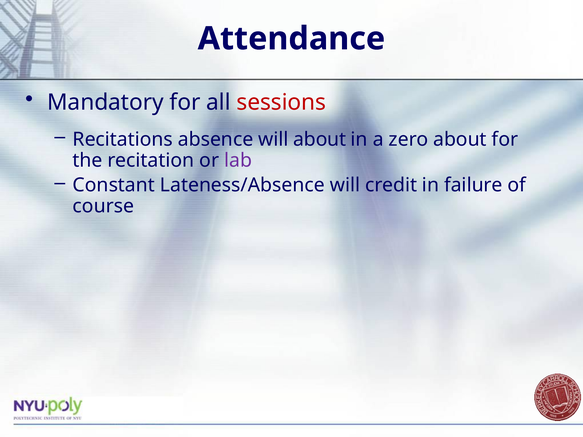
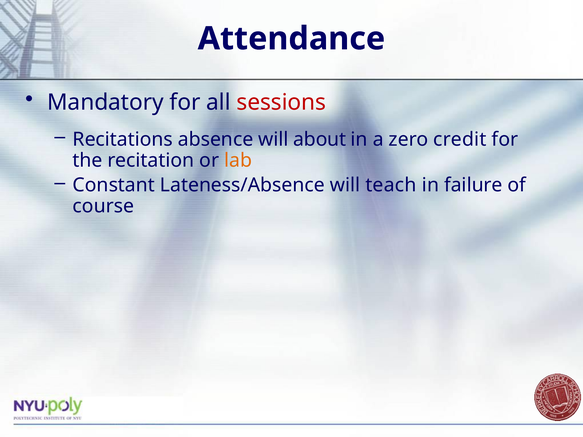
zero about: about -> credit
lab colour: purple -> orange
credit: credit -> teach
